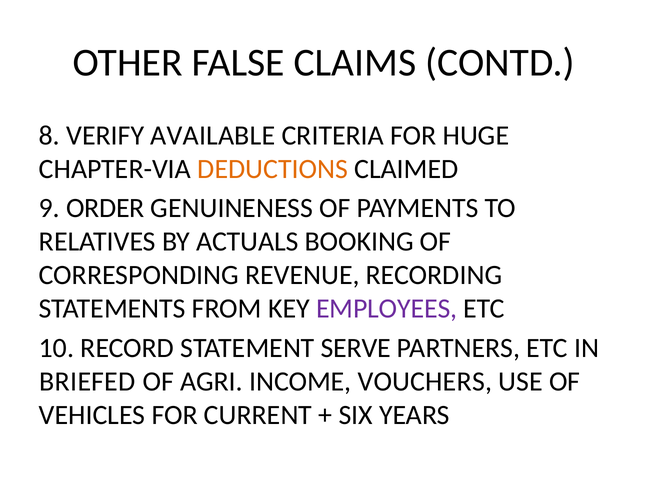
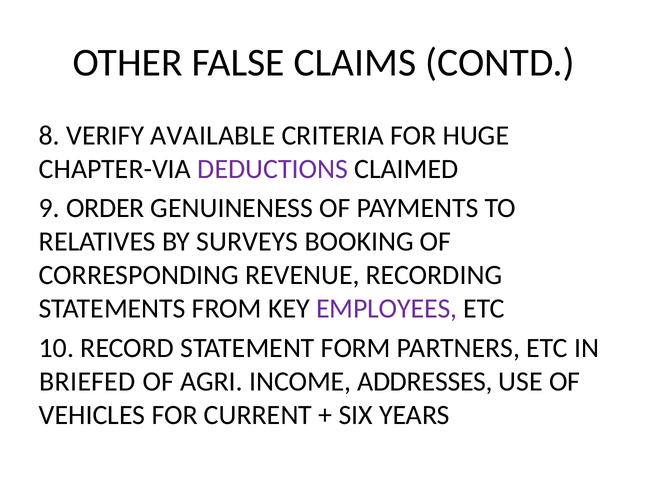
DEDUCTIONS colour: orange -> purple
ACTUALS: ACTUALS -> SURVEYS
SERVE: SERVE -> FORM
VOUCHERS: VOUCHERS -> ADDRESSES
